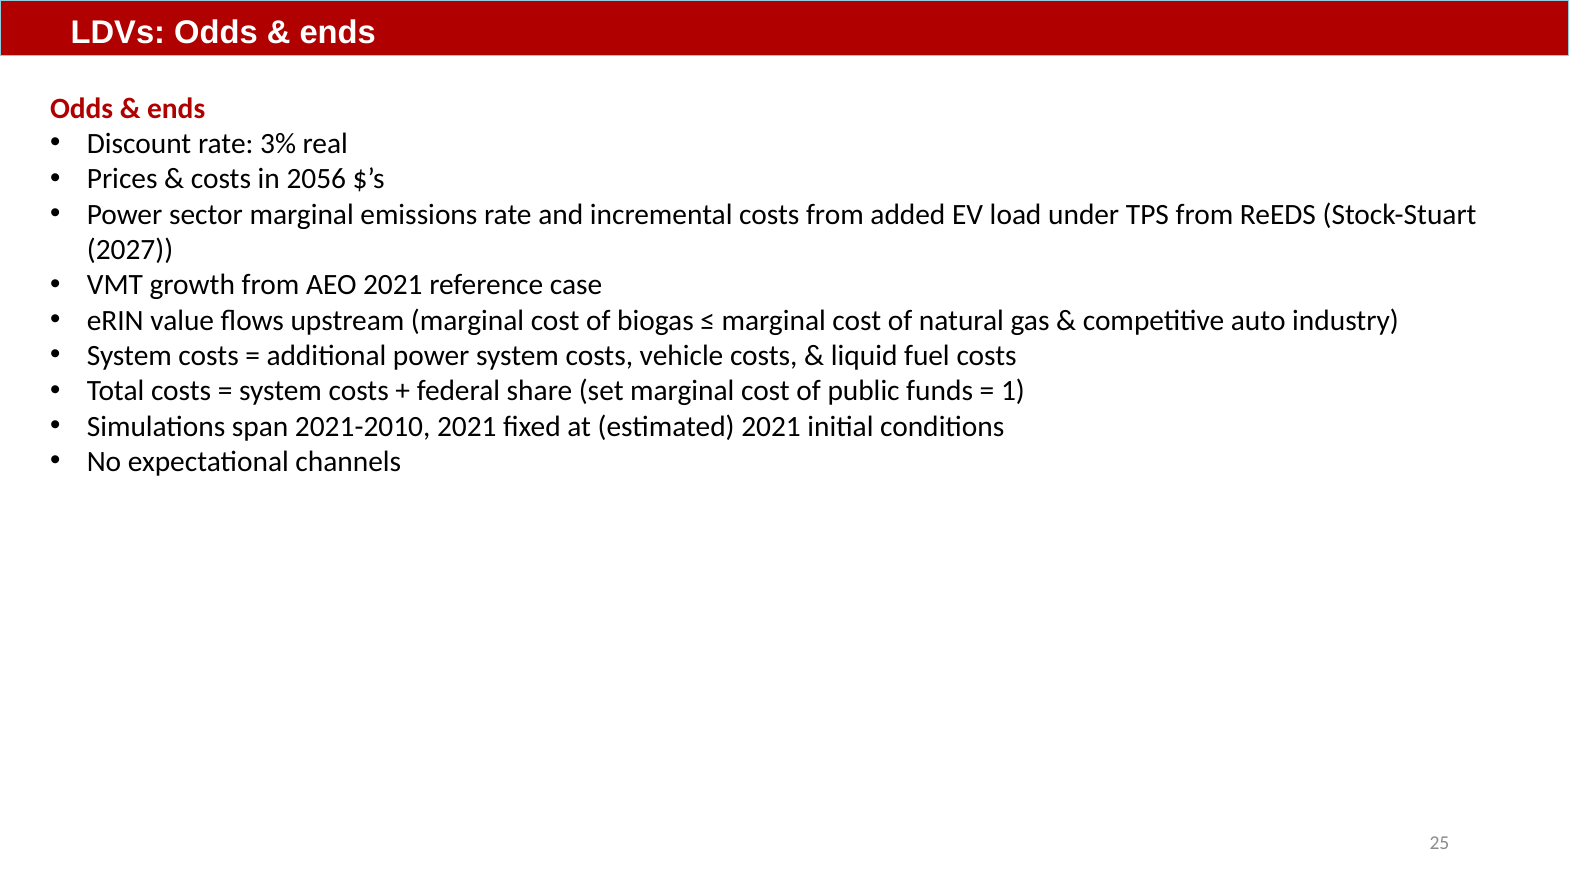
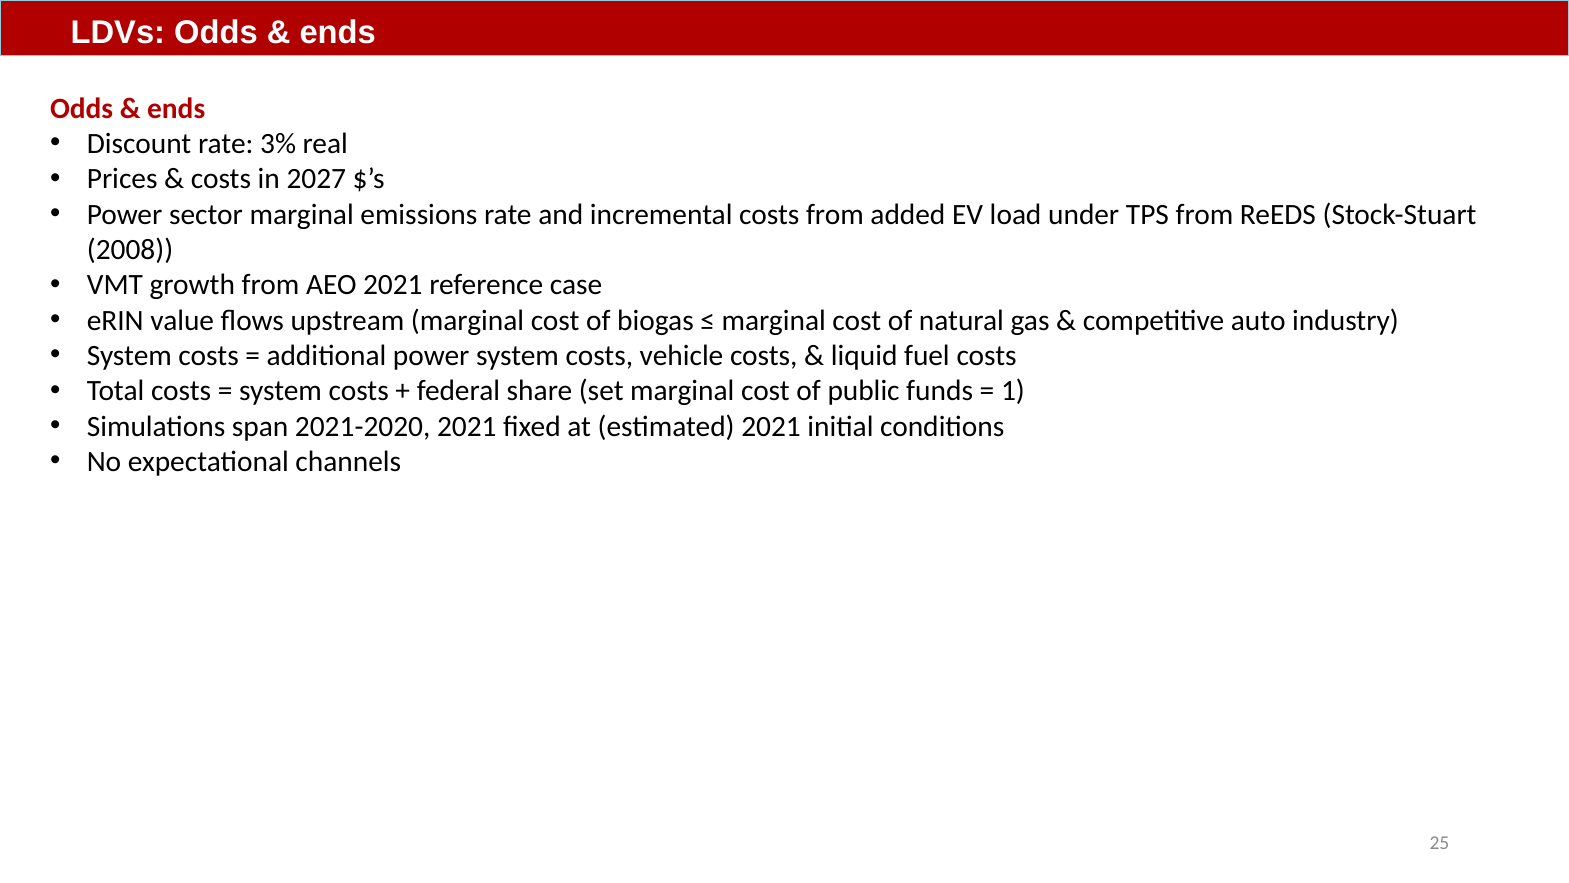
2056: 2056 -> 2027
2027: 2027 -> 2008
2021-2010: 2021-2010 -> 2021-2020
